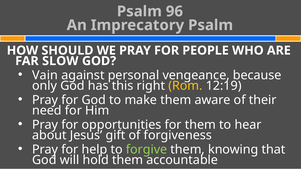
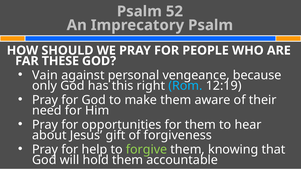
96: 96 -> 52
SLOW: SLOW -> THESE
Rom colour: yellow -> light blue
